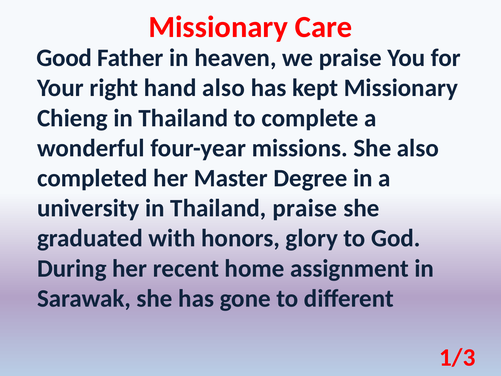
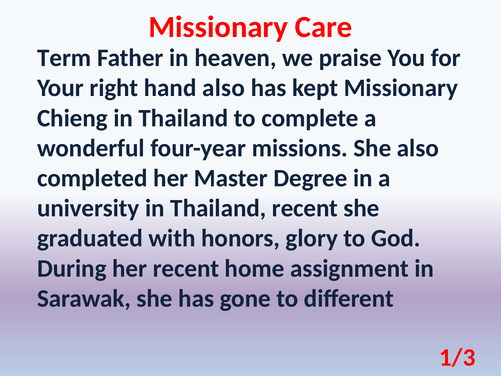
Good: Good -> Term
Thailand praise: praise -> recent
